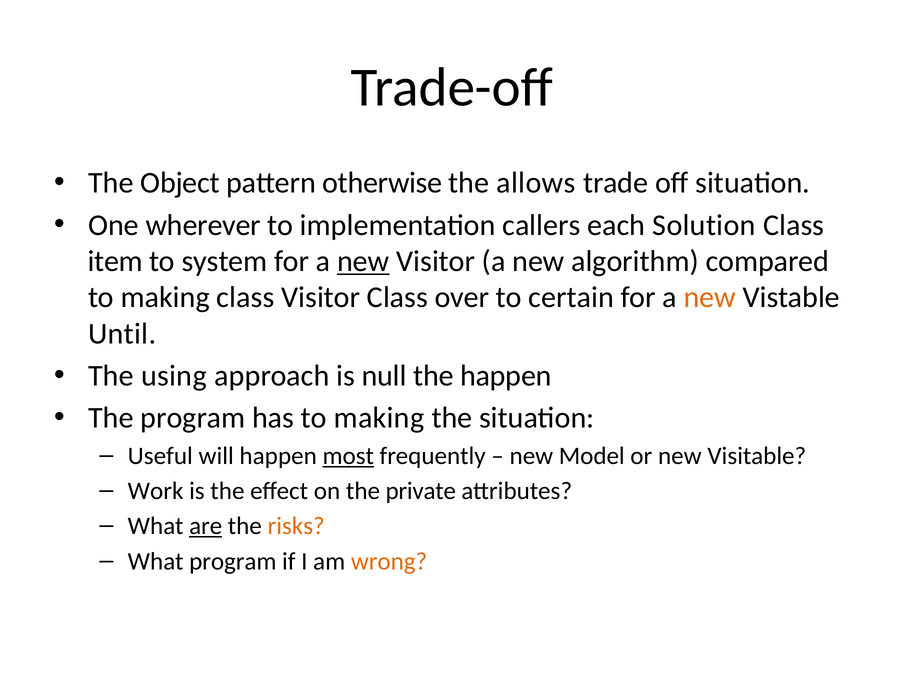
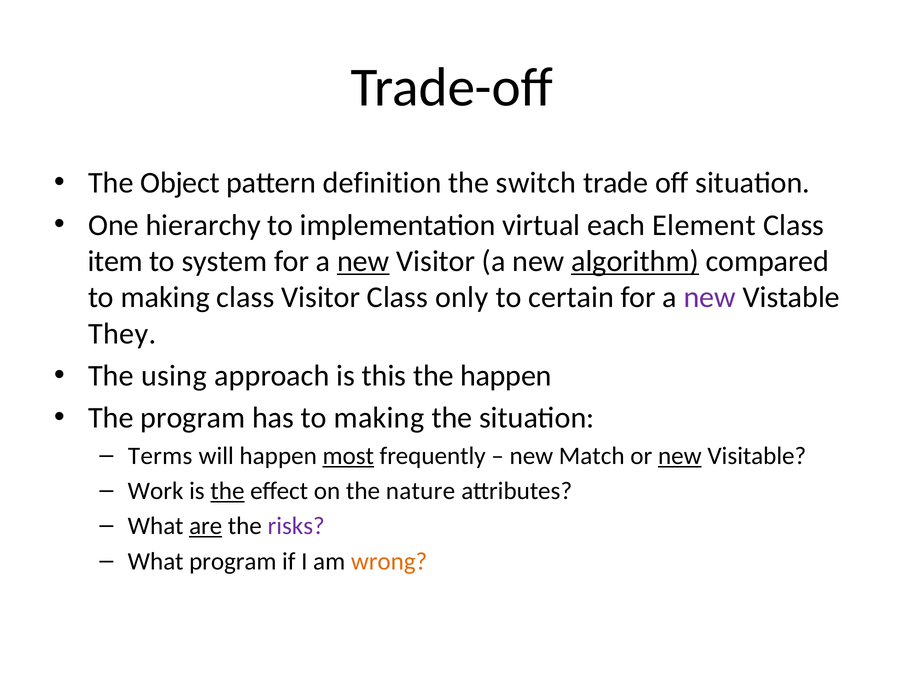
otherwise: otherwise -> definition
allows: allows -> switch
wherever: wherever -> hierarchy
callers: callers -> virtual
Solution: Solution -> Element
algorithm underline: none -> present
over: over -> only
new at (710, 297) colour: orange -> purple
Until: Until -> They
null: null -> this
Useful: Useful -> Terms
Model: Model -> Match
new at (680, 456) underline: none -> present
the at (227, 491) underline: none -> present
private: private -> nature
risks colour: orange -> purple
